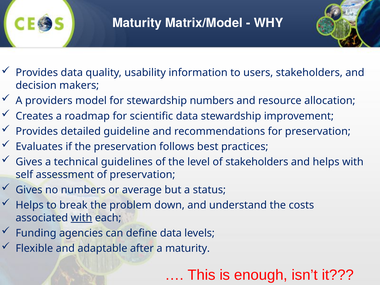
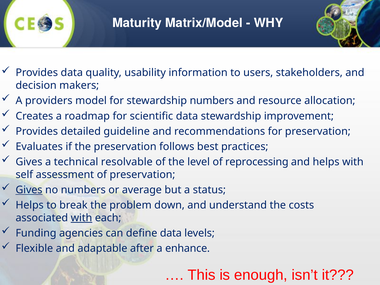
guidelines: guidelines -> resolvable
of stakeholders: stakeholders -> reprocessing
Gives at (29, 190) underline: none -> present
a maturity: maturity -> enhance
